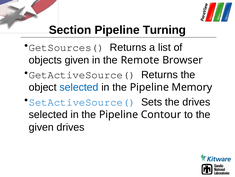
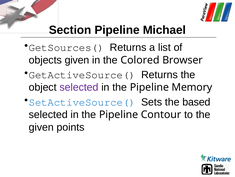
Turning: Turning -> Michael
Remote: Remote -> Colored
selected at (79, 87) colour: blue -> purple
the drives: drives -> based
given drives: drives -> points
